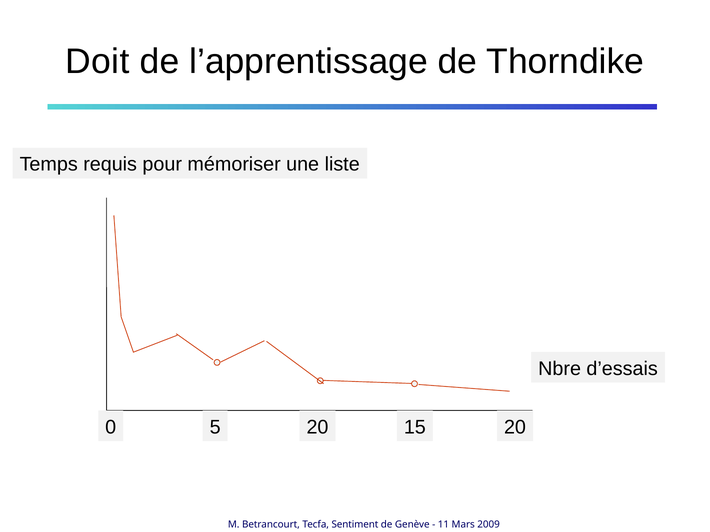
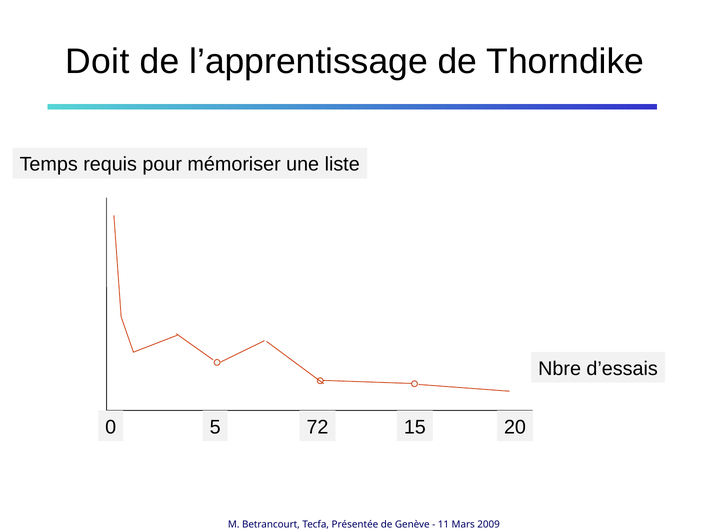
5 20: 20 -> 72
Sentiment: Sentiment -> Présentée
